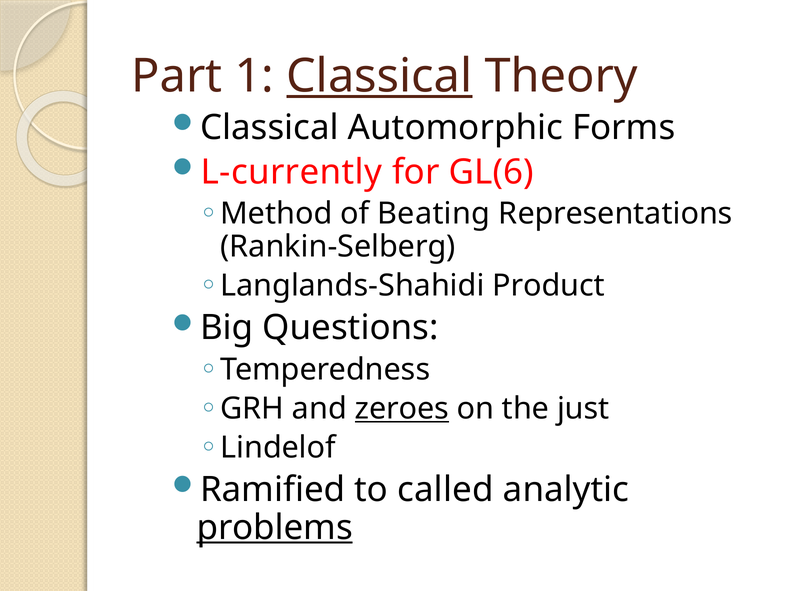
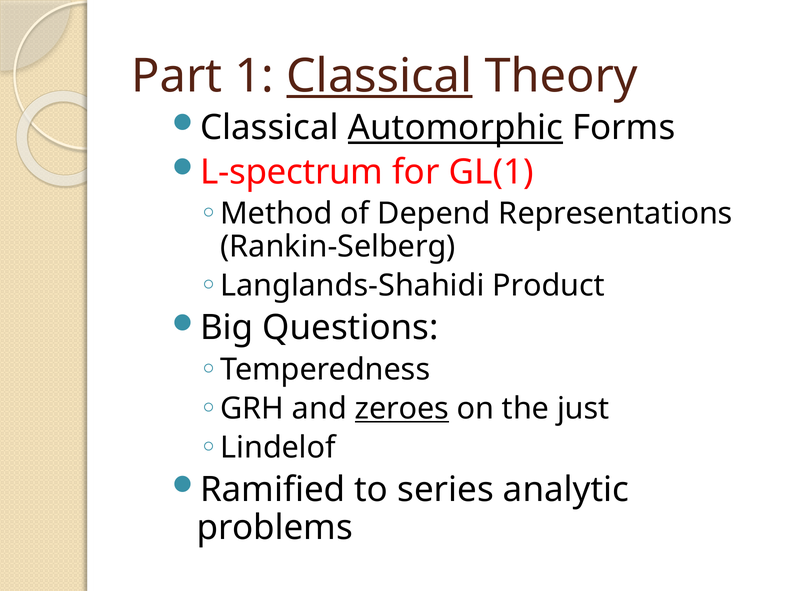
Automorphic underline: none -> present
L-currently: L-currently -> L-spectrum
GL(6: GL(6 -> GL(1
Beating: Beating -> Depend
called: called -> series
problems underline: present -> none
